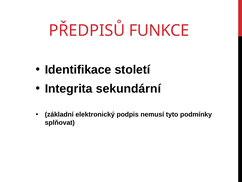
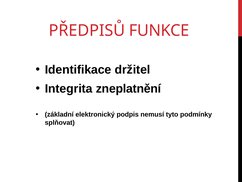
století: století -> držitel
sekundární: sekundární -> zneplatnění
